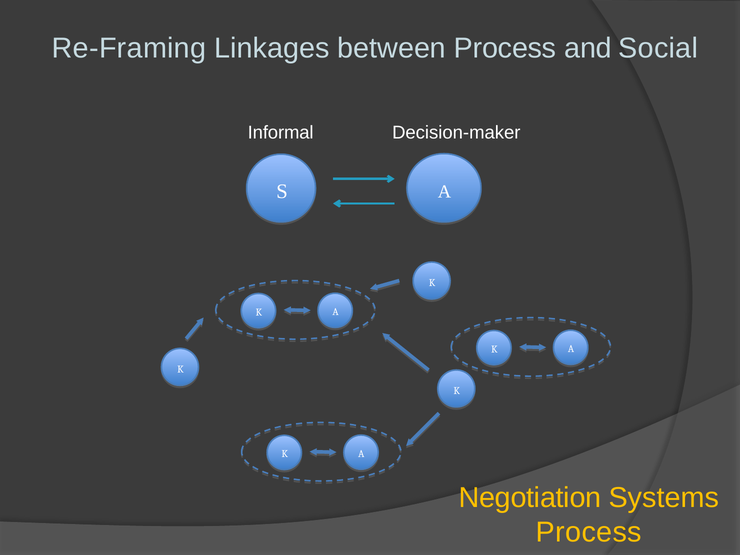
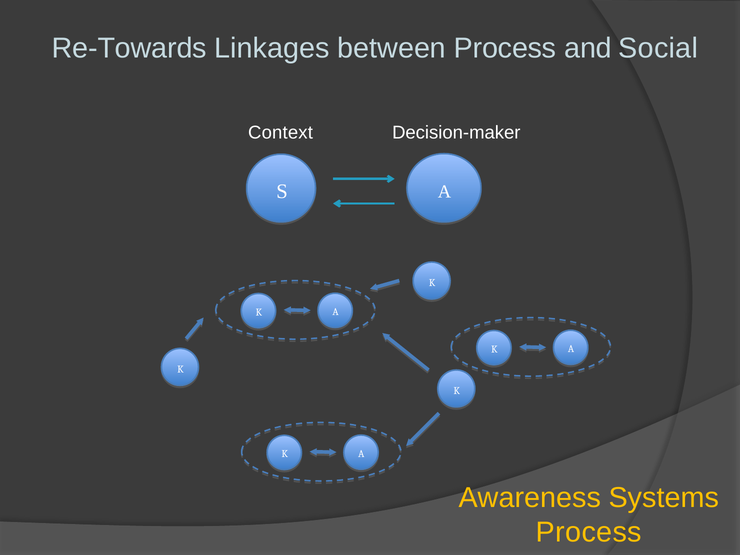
Re-Framing: Re-Framing -> Re-Towards
Informal: Informal -> Context
Negotiation: Negotiation -> Awareness
